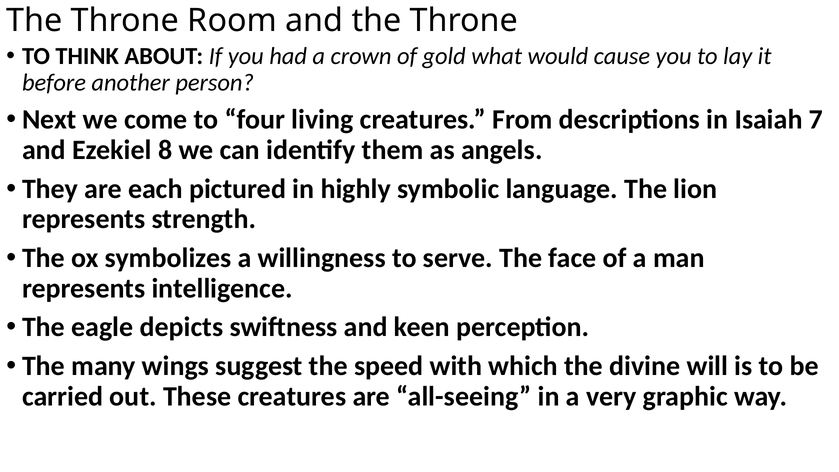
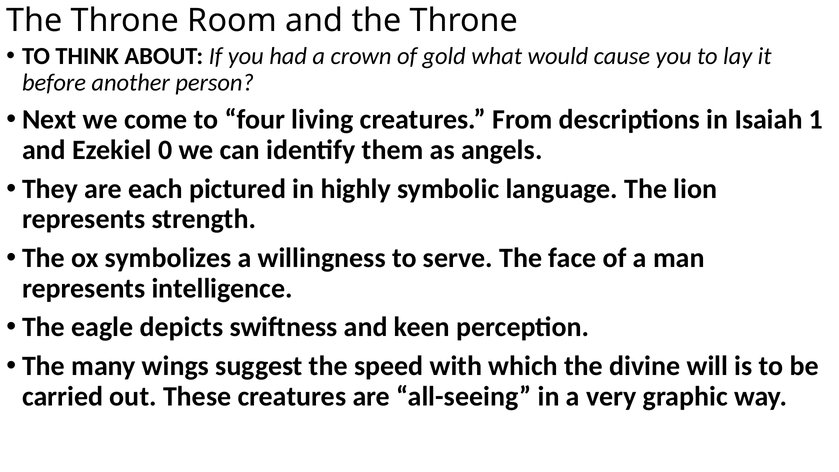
7: 7 -> 1
8: 8 -> 0
